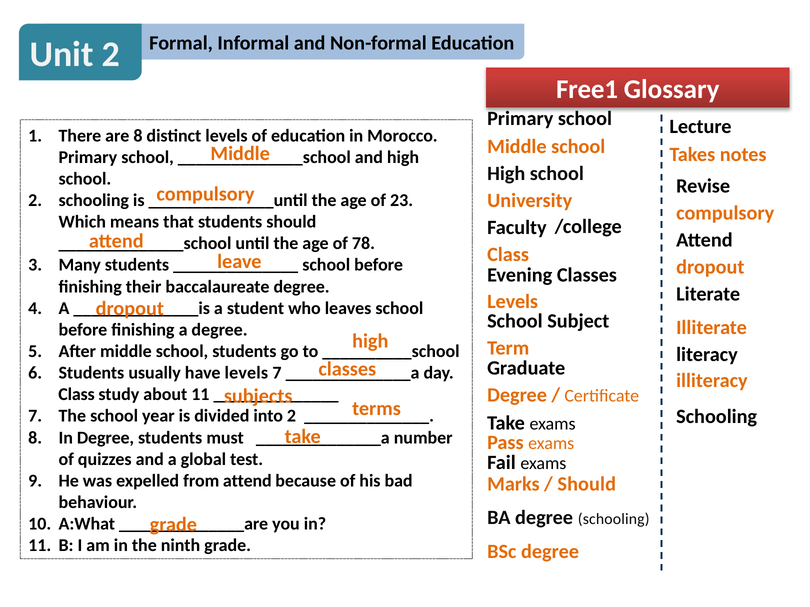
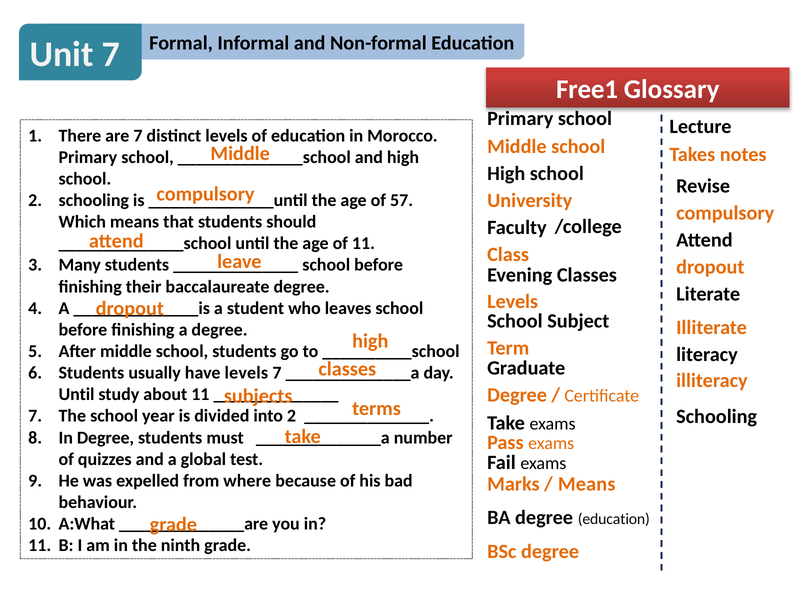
Unit 2: 2 -> 7
are 8: 8 -> 7
23: 23 -> 57
of 78: 78 -> 11
Class at (77, 395): Class -> Until
from attend: attend -> where
Should at (587, 484): Should -> Means
degree schooling: schooling -> education
